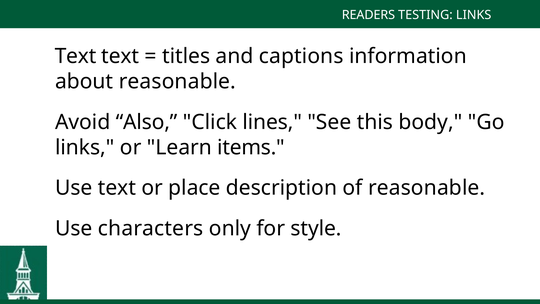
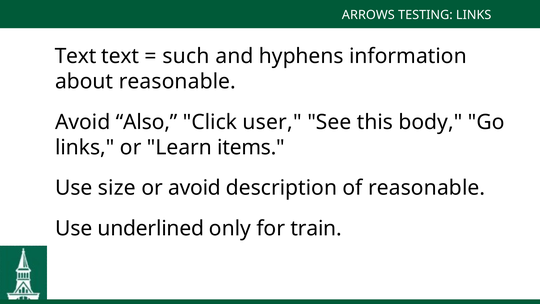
READERS: READERS -> ARROWS
titles: titles -> such
captions: captions -> hyphens
lines: lines -> user
Use text: text -> size
or place: place -> avoid
characters: characters -> underlined
style: style -> train
